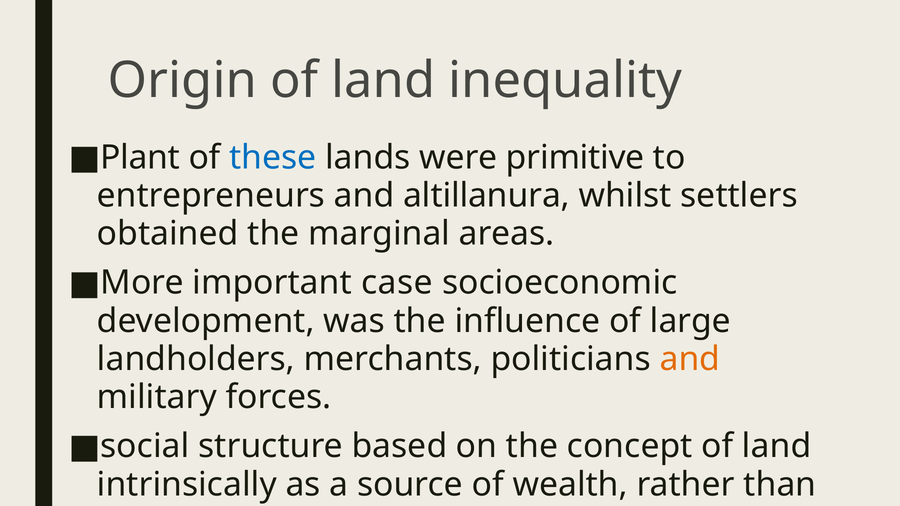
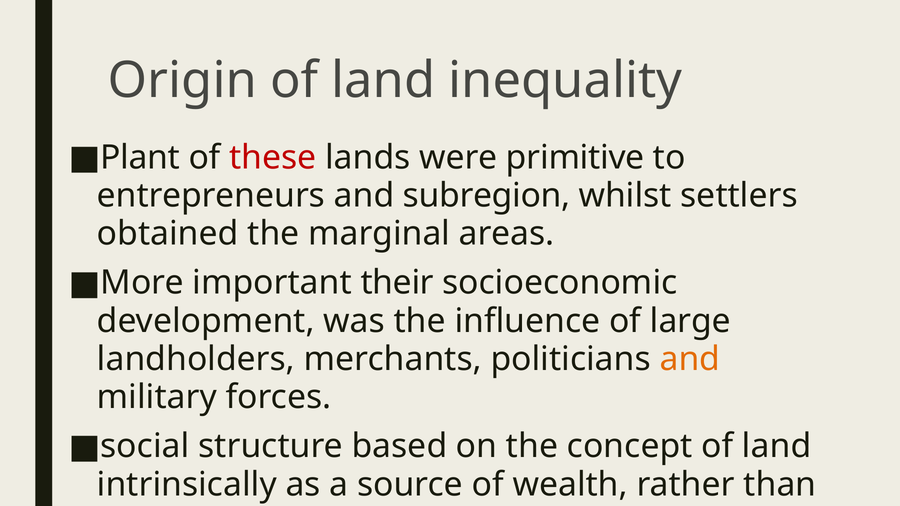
these colour: blue -> red
altillanura: altillanura -> subregion
case: case -> their
